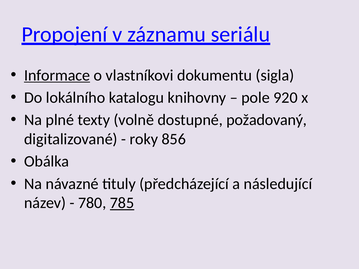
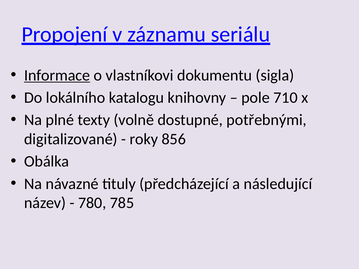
920: 920 -> 710
požadovaný: požadovaný -> potřebnými
785 underline: present -> none
